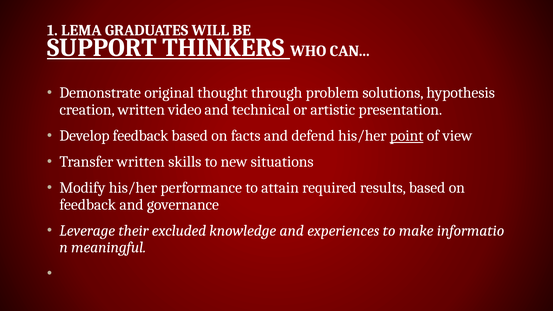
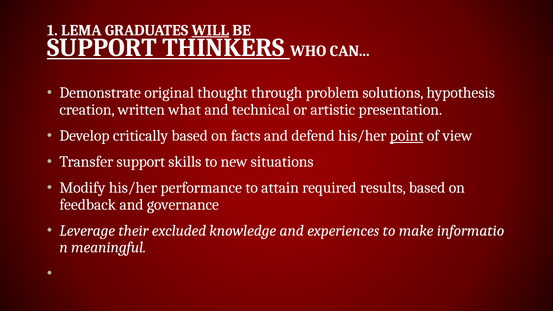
WILL underline: none -> present
video: video -> what
Develop feedback: feedback -> critically
Transfer written: written -> support
